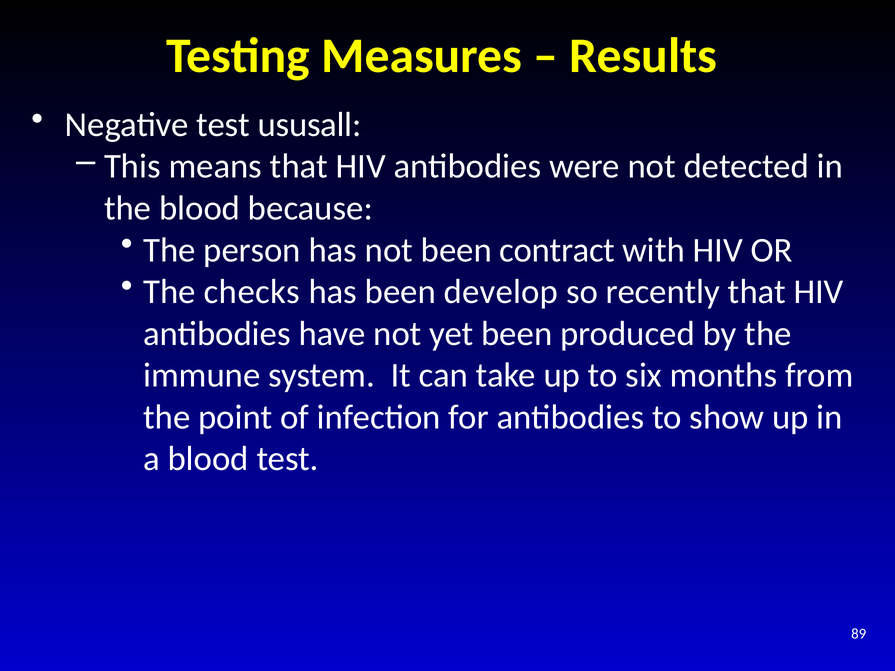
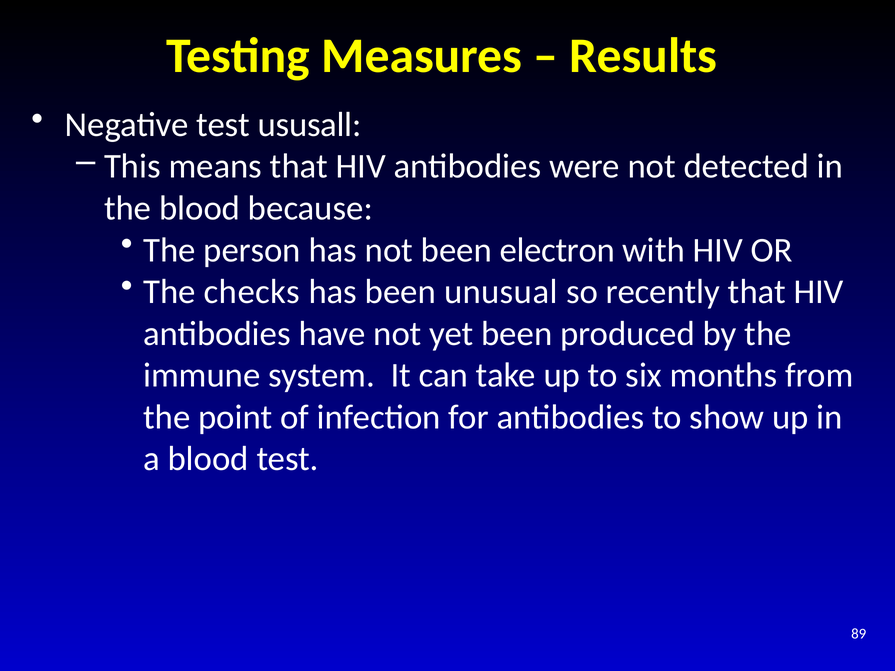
contract: contract -> electron
develop: develop -> unusual
